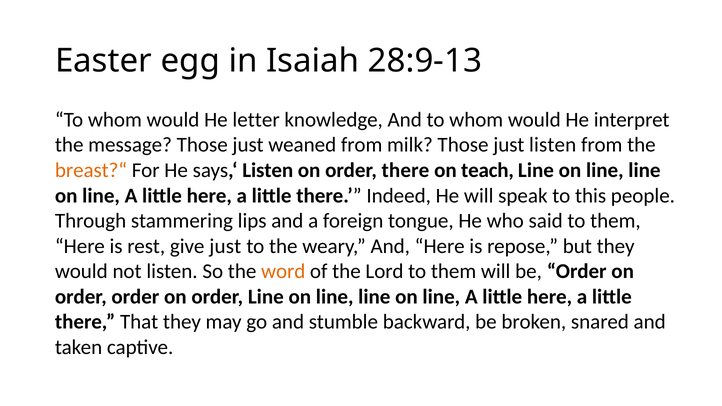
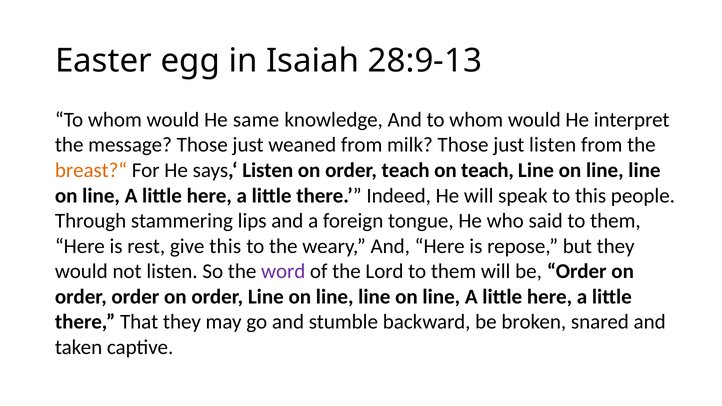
letter: letter -> same
order there: there -> teach
give just: just -> this
word colour: orange -> purple
